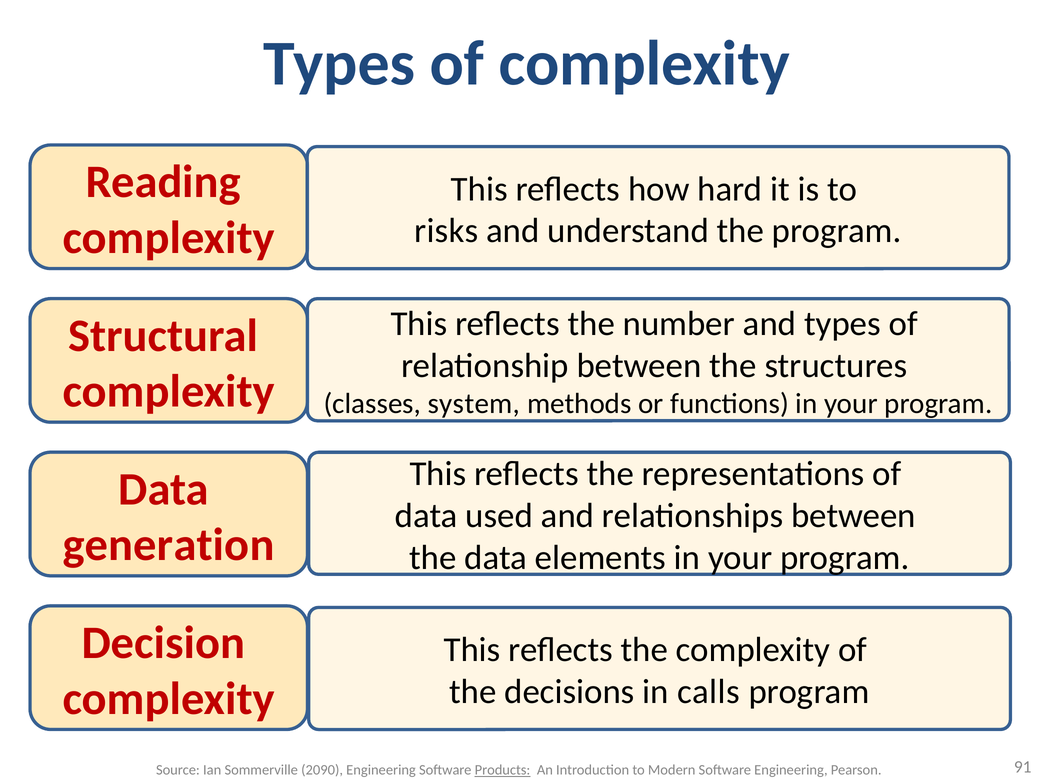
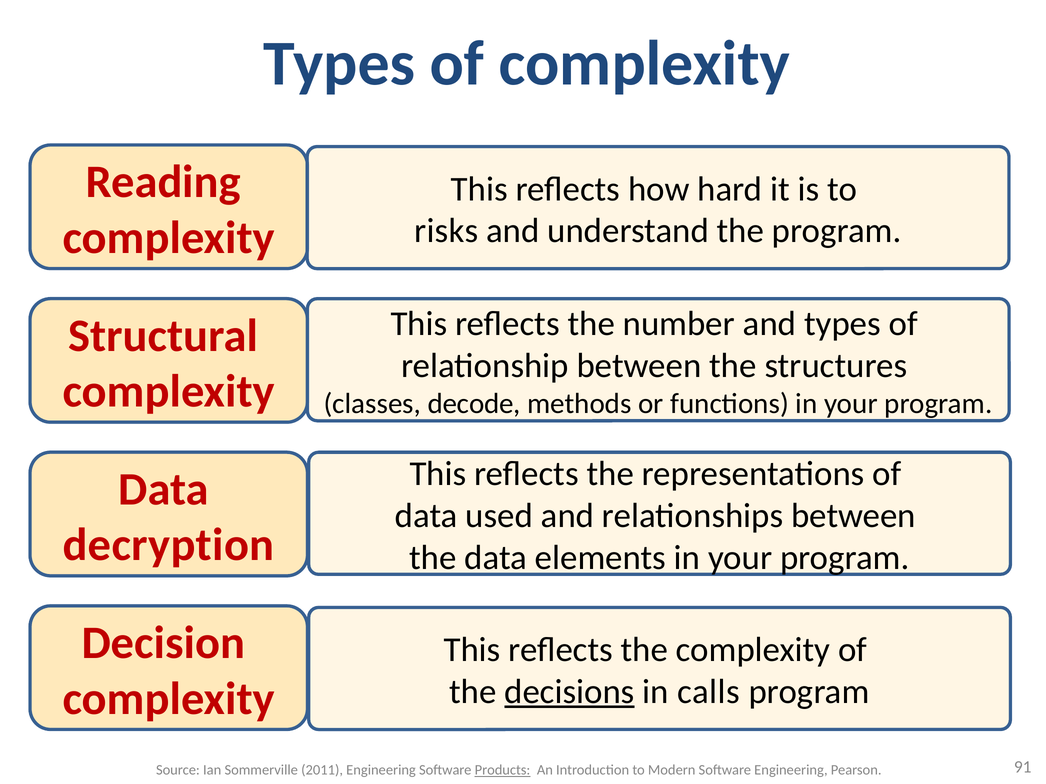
system: system -> decode
generation: generation -> decryption
decisions underline: none -> present
2090: 2090 -> 2011
